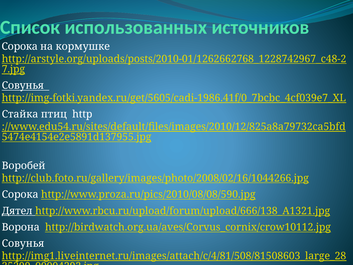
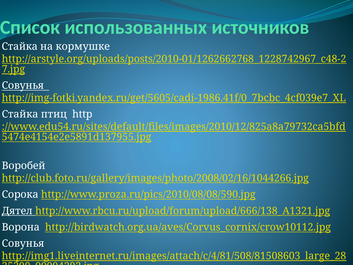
Сорока at (20, 46): Сорока -> Стайка
